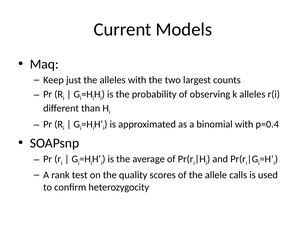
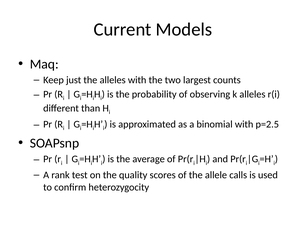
p=0.4: p=0.4 -> p=2.5
